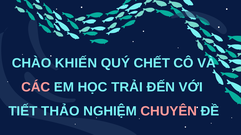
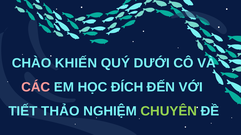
CHẾT: CHẾT -> DƯỚI
TRẢI: TRẢI -> ĐÍCH
CHUYÊN colour: pink -> light green
